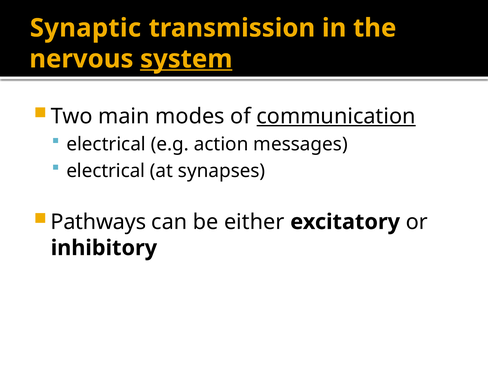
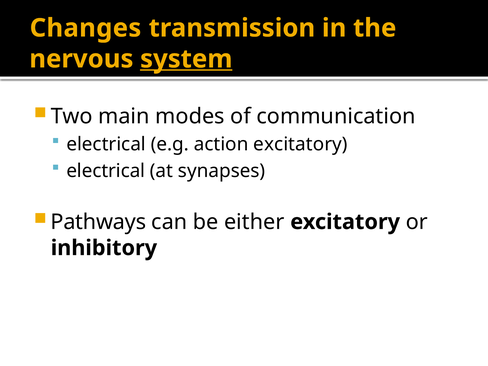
Synaptic: Synaptic -> Changes
communication underline: present -> none
action messages: messages -> excitatory
